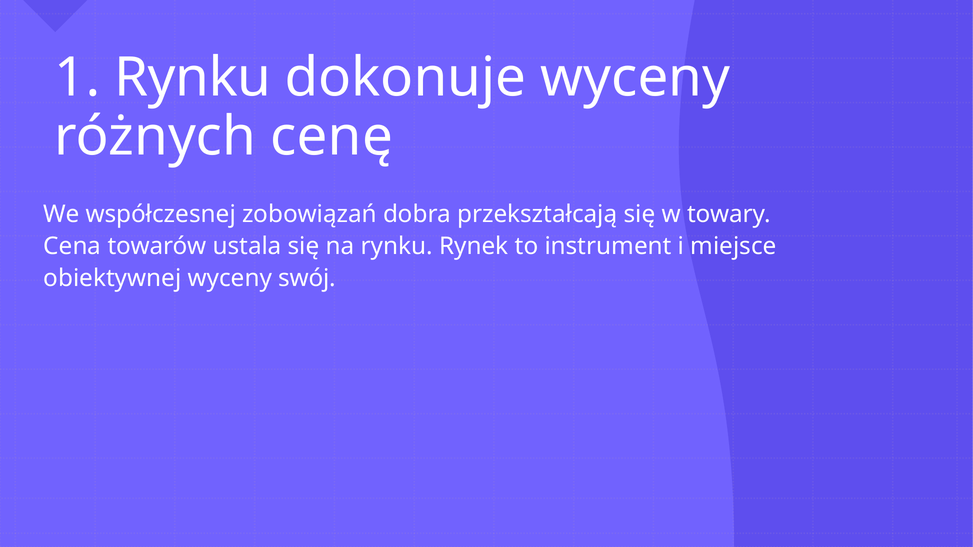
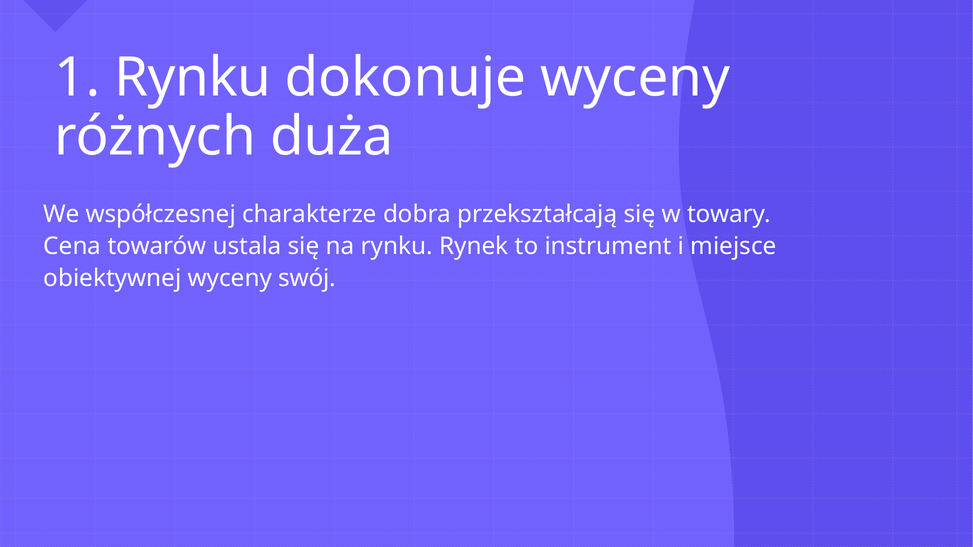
cenę: cenę -> duża
zobowiązań: zobowiązań -> charakterze
